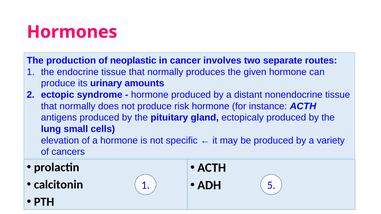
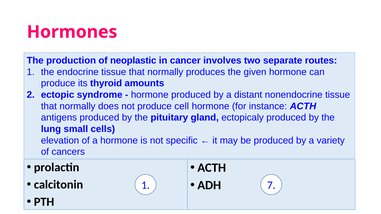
urinary: urinary -> thyroid
risk: risk -> cell
5: 5 -> 7
